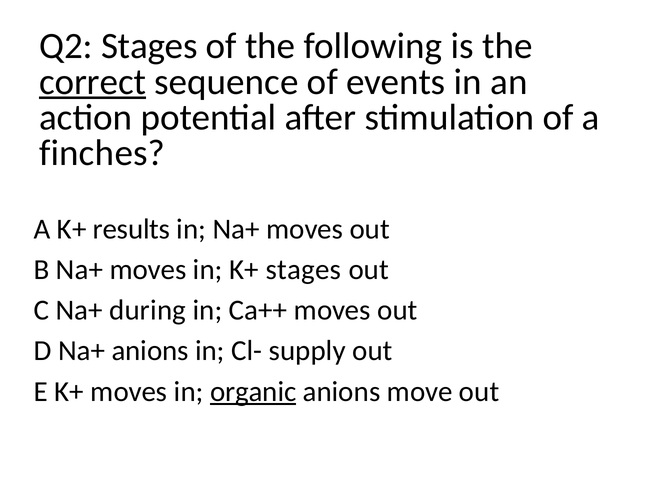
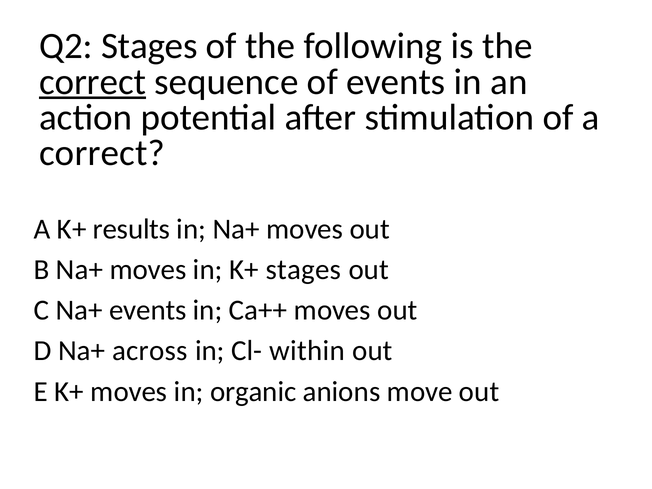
finches at (102, 153): finches -> correct
Na+ during: during -> events
Na+ anions: anions -> across
supply: supply -> within
organic underline: present -> none
